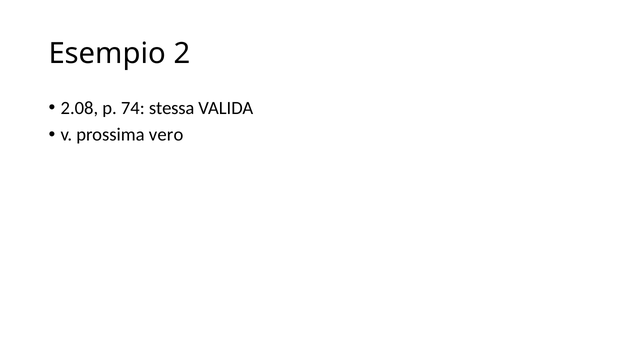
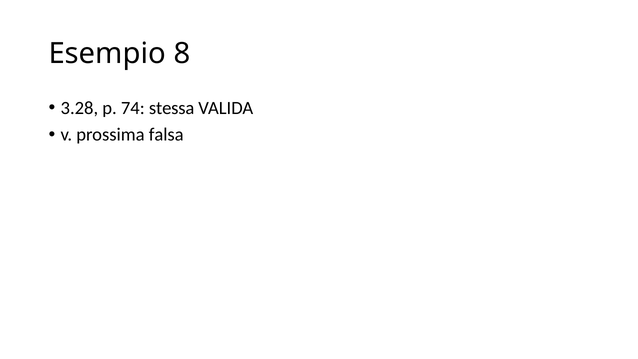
2: 2 -> 8
2.08: 2.08 -> 3.28
vero: vero -> falsa
